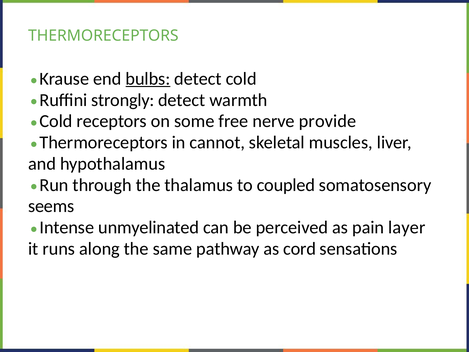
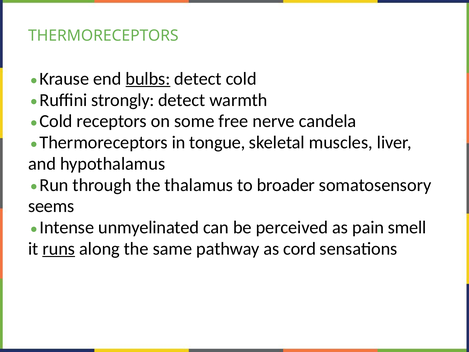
provide: provide -> candela
cannot: cannot -> tongue
coupled: coupled -> broader
layer: layer -> smell
runs underline: none -> present
